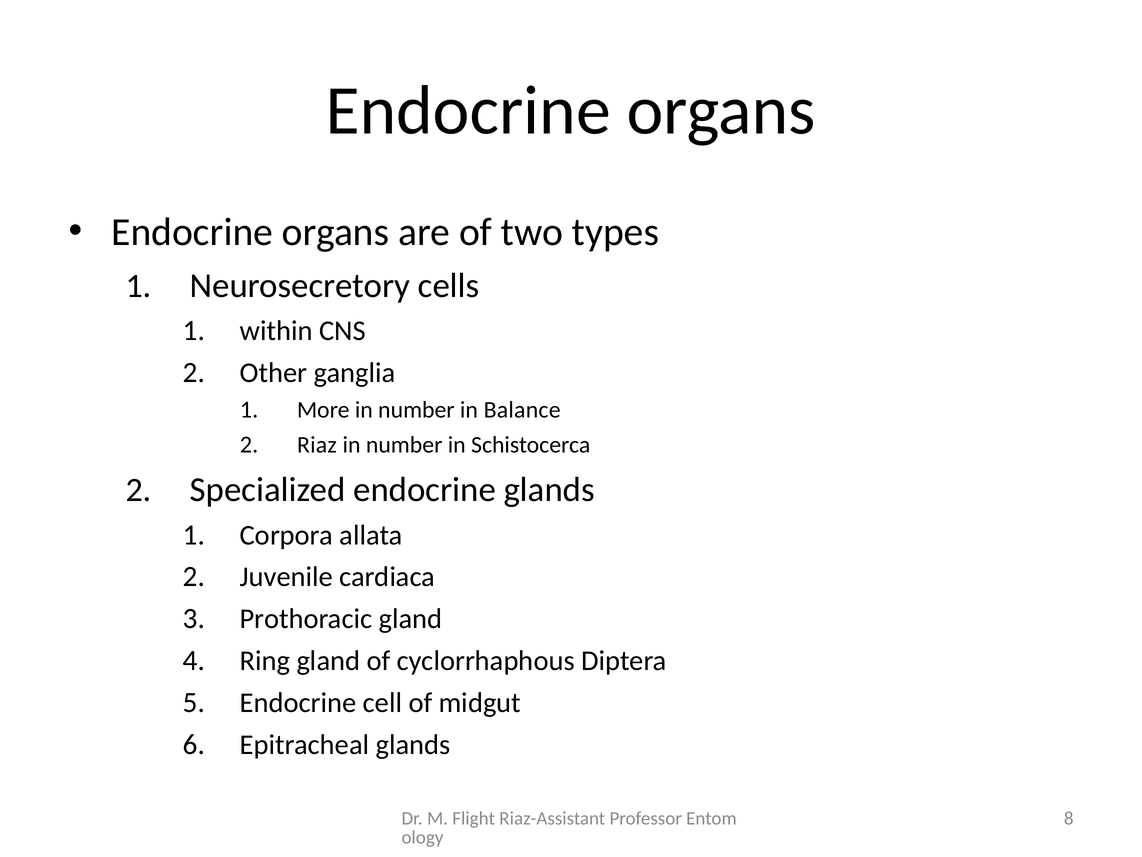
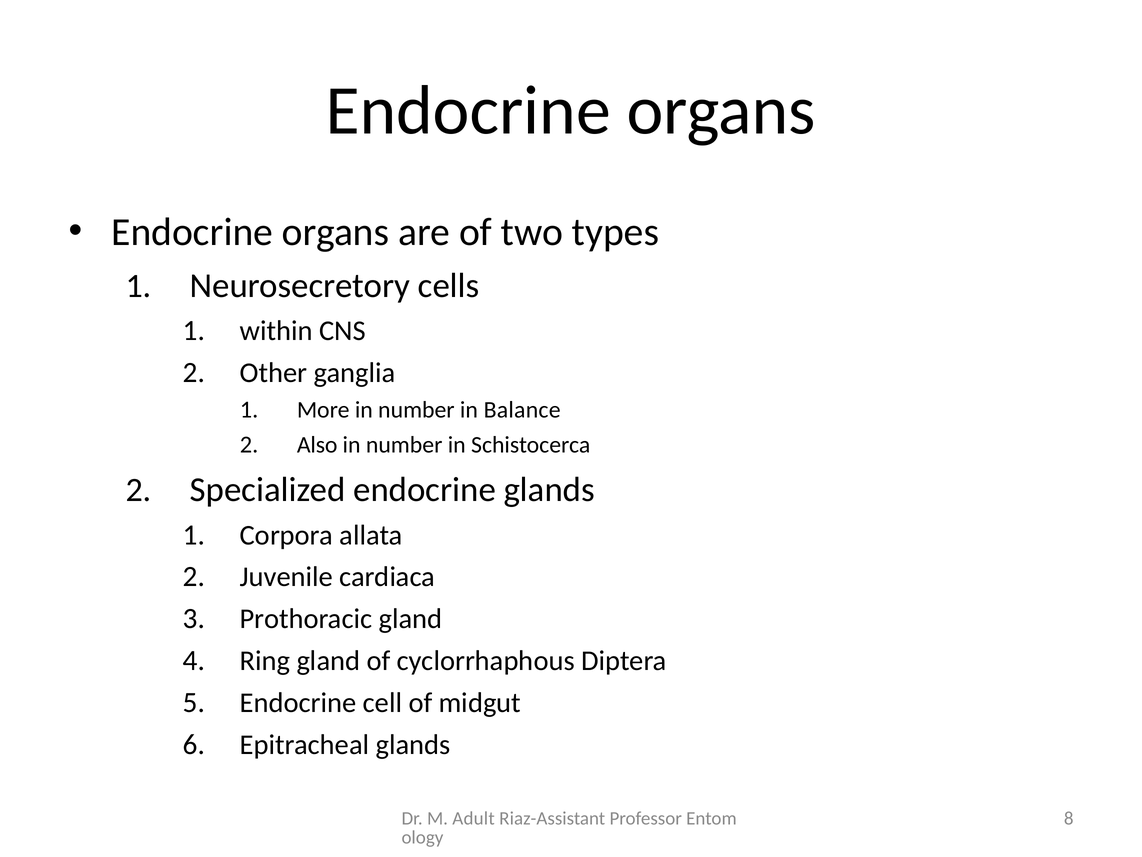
Riaz: Riaz -> Also
Flight: Flight -> Adult
